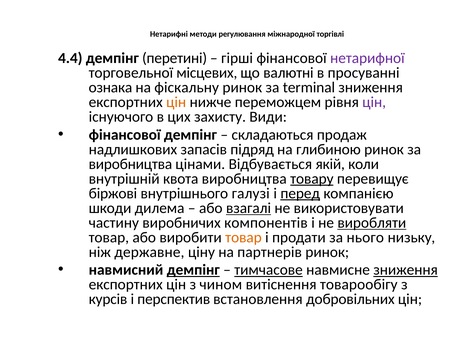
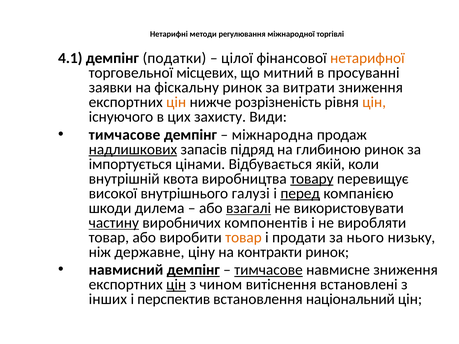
4.4: 4.4 -> 4.1
перетині: перетині -> податки
гірші: гірші -> цілої
нетарифної colour: purple -> orange
валютні: валютні -> митний
ознака: ознака -> заявки
terminal: terminal -> витрати
переможцем: переможцем -> розрізненість
цін at (374, 102) colour: purple -> orange
фінансової at (125, 135): фінансової -> тимчасове
складаються: складаються -> міжнародна
надлишкових underline: none -> present
виробництва at (130, 164): виробництва -> імпортується
біржові: біржові -> високої
частину underline: none -> present
виробляти underline: present -> none
партнерів: партнерів -> контракти
зниження at (406, 270) underline: present -> none
цін at (176, 285) underline: none -> present
товарообігу: товарообігу -> встановлені
курсів: курсів -> інших
добровільних: добровільних -> національний
